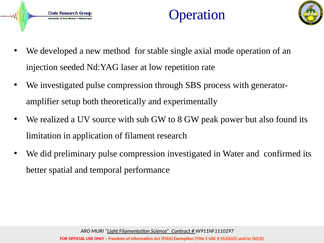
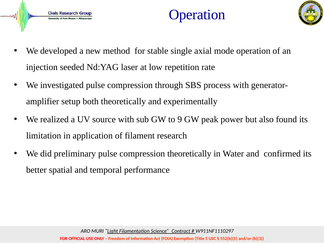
8: 8 -> 9
compression investigated: investigated -> theoretically
